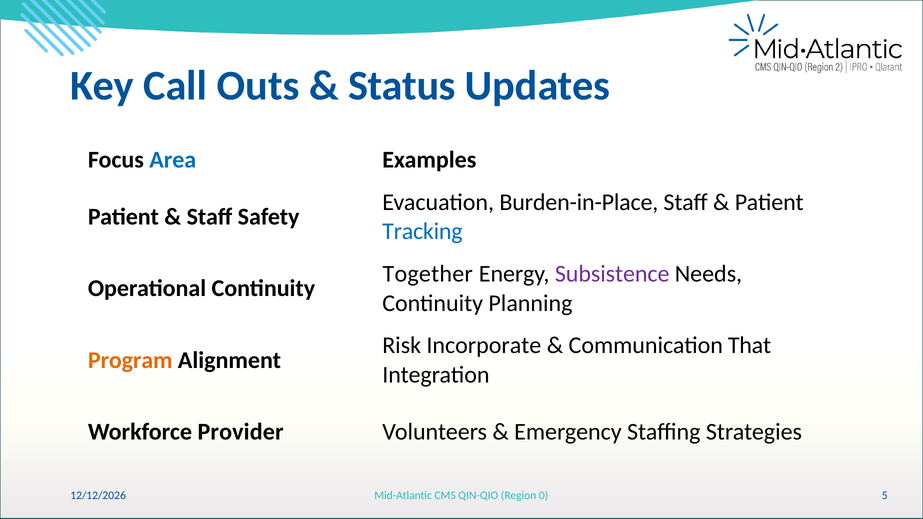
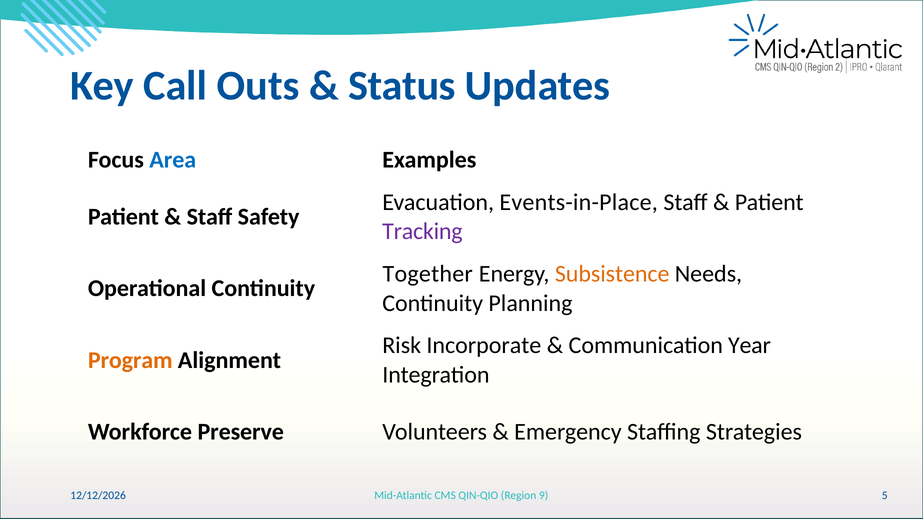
Burden-in-Place: Burden-in-Place -> Events-in-Place
Tracking colour: blue -> purple
Subsistence colour: purple -> orange
That: That -> Year
Provider: Provider -> Preserve
0: 0 -> 9
